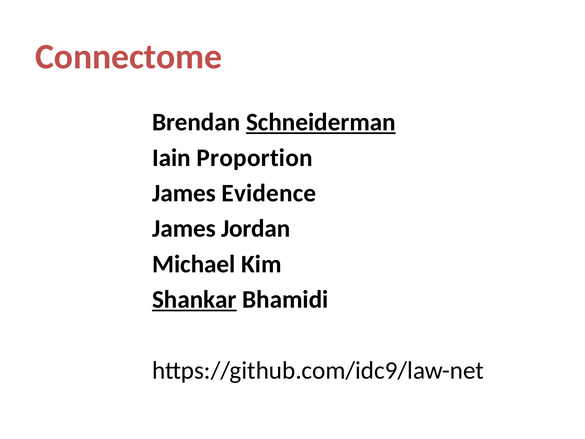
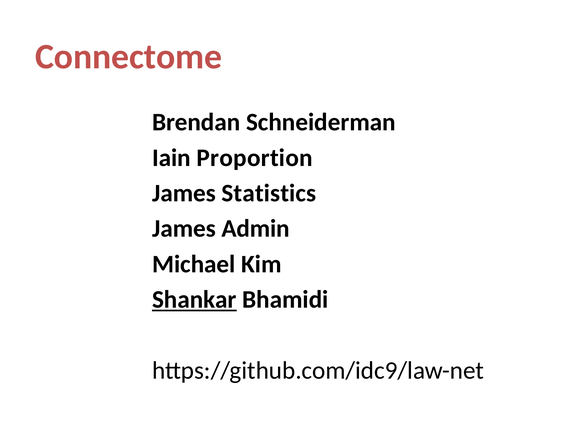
Schneiderman underline: present -> none
Evidence: Evidence -> Statistics
Jordan: Jordan -> Admin
